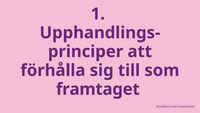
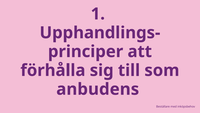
framtaget: framtaget -> anbudens
